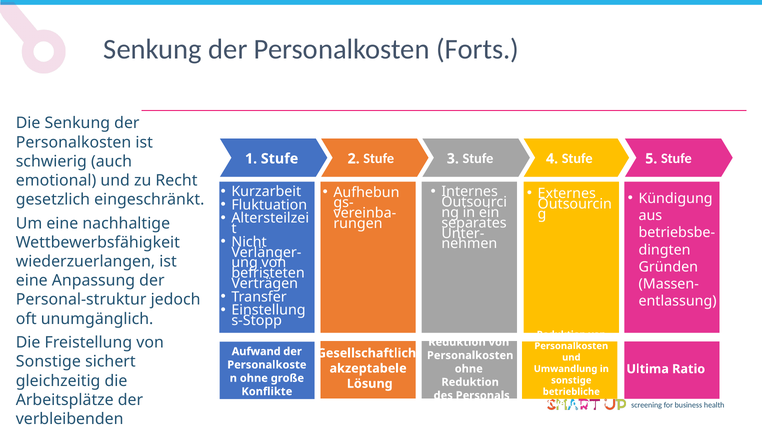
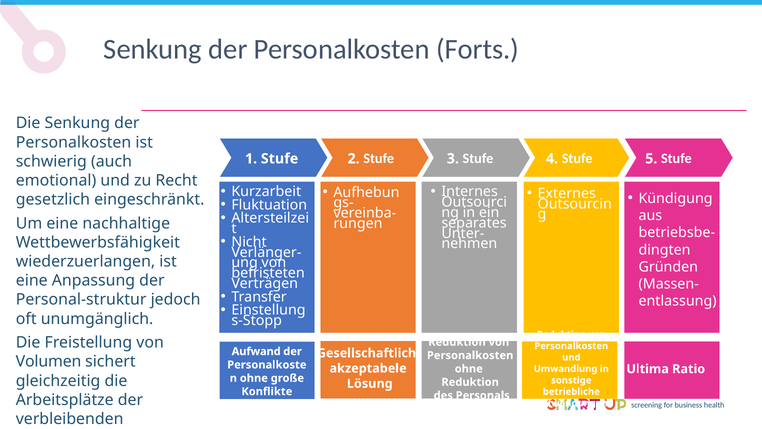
Sonstige at (48, 361): Sonstige -> Volumen
